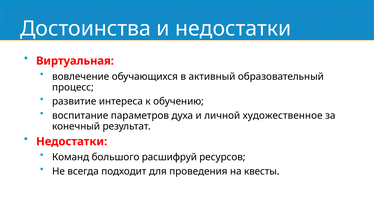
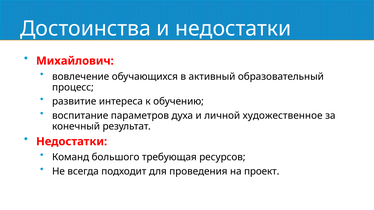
Виртуальная: Виртуальная -> Михайлович
расшифруй: расшифруй -> требующая
квесты: квесты -> проект
